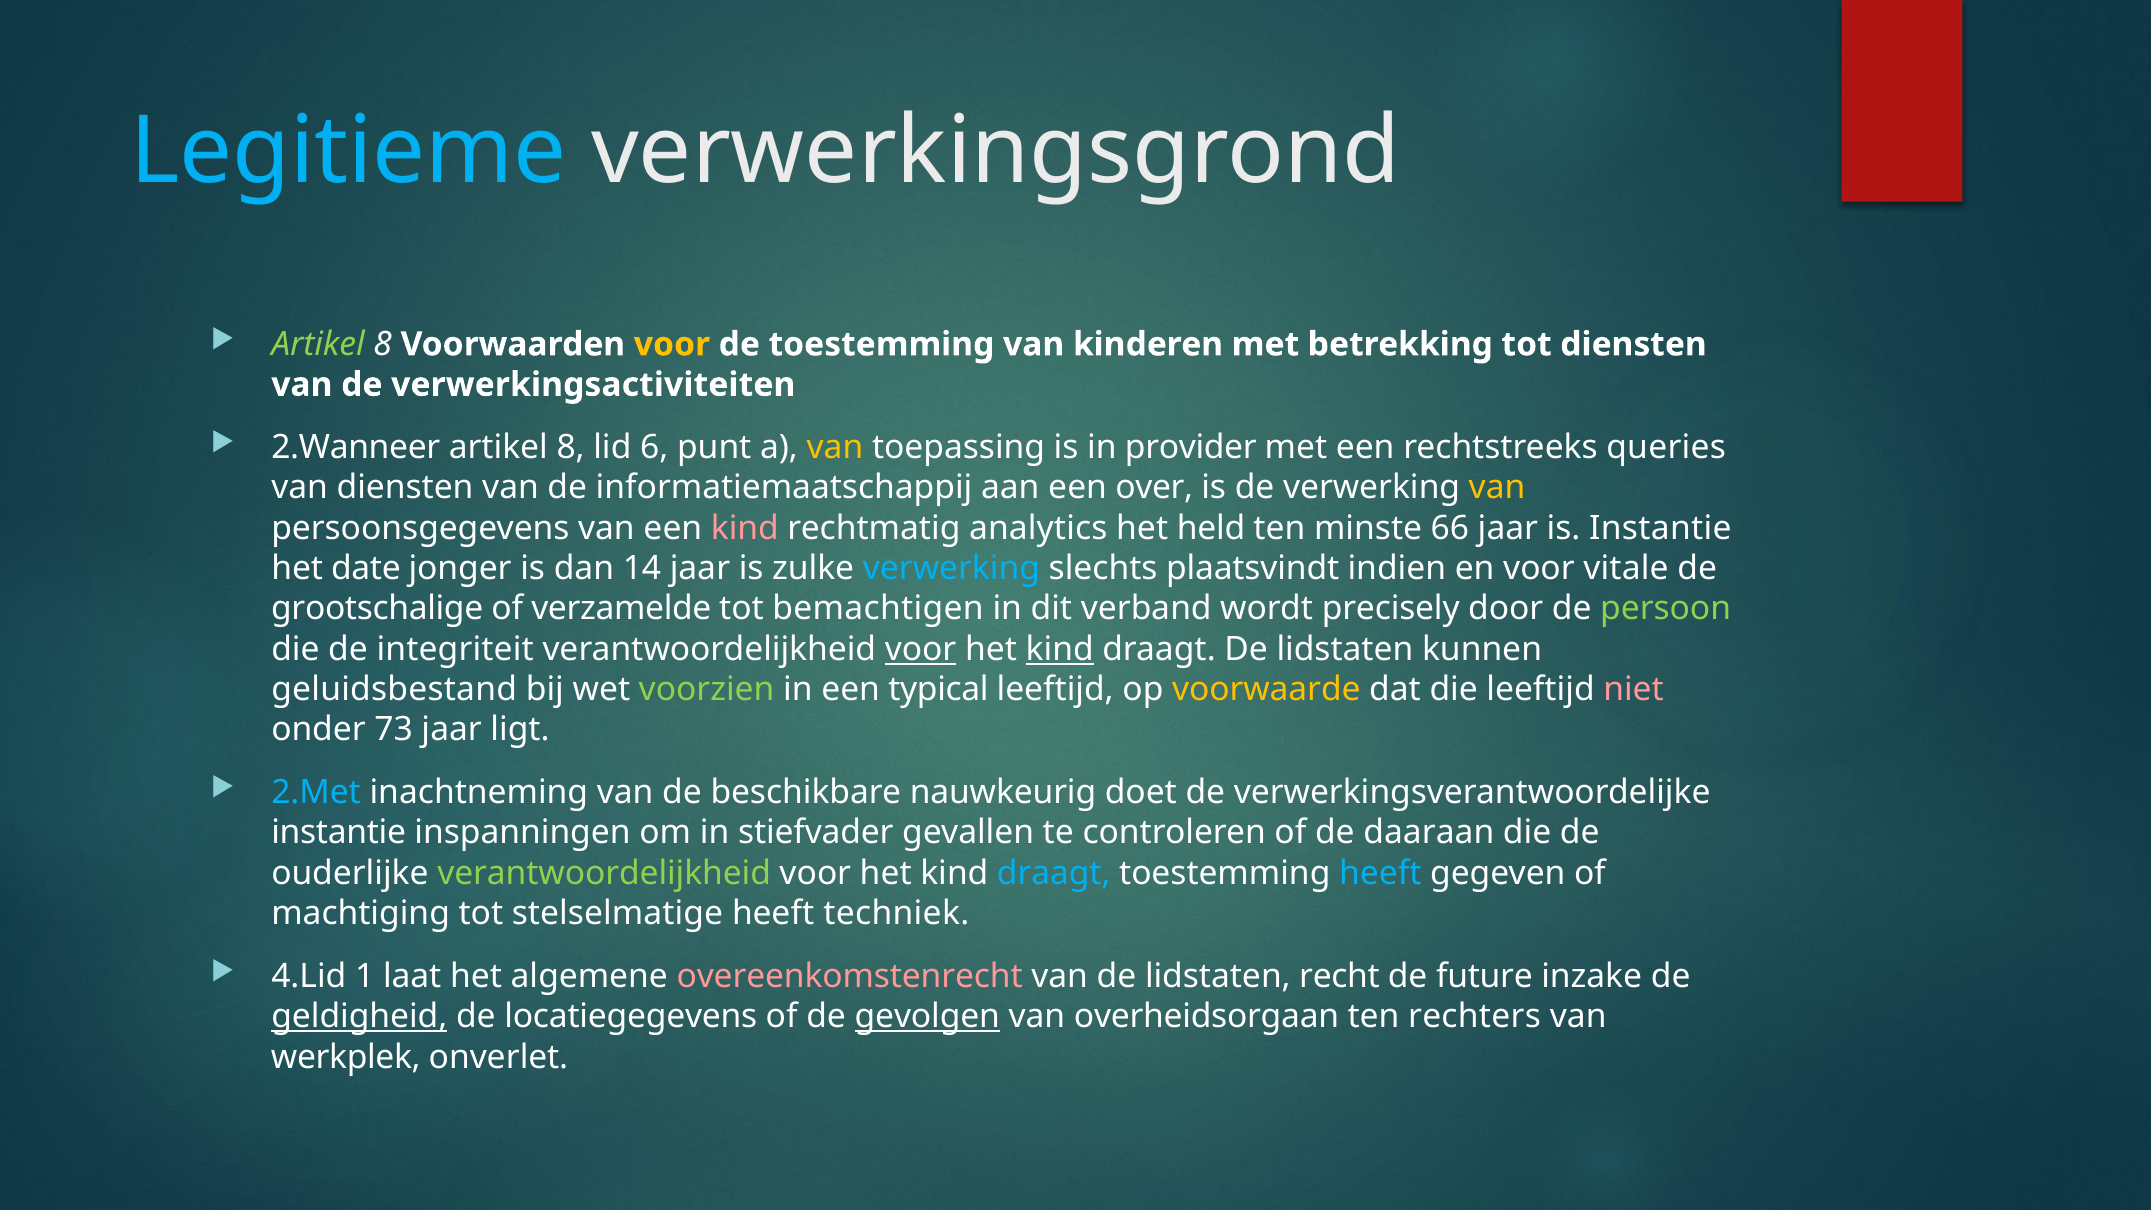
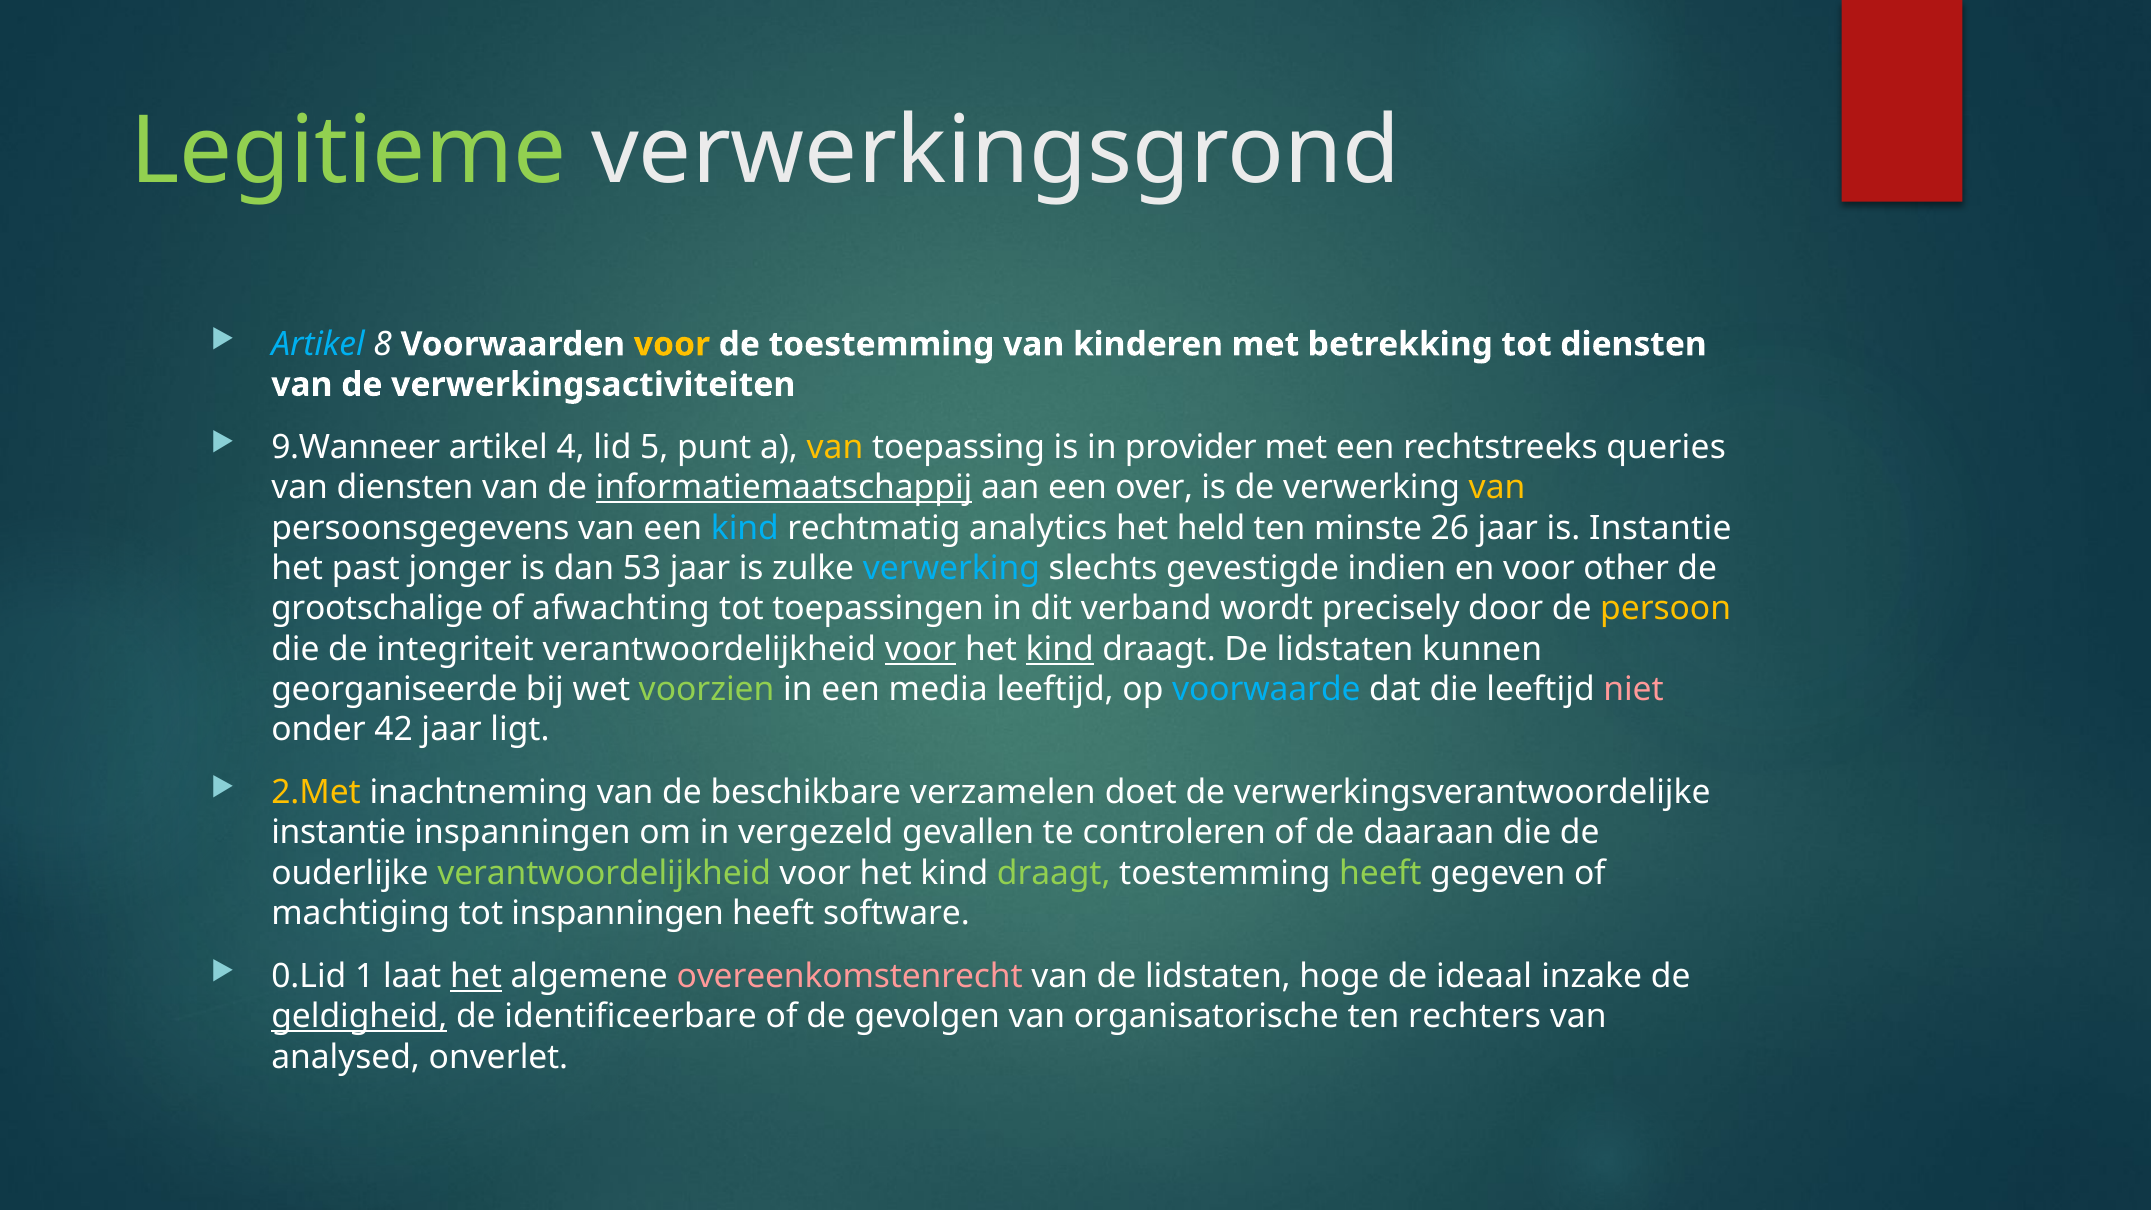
Legitieme colour: light blue -> light green
Artikel at (318, 344) colour: light green -> light blue
2.Wanneer: 2.Wanneer -> 9.Wanneer
8 at (571, 447): 8 -> 4
6: 6 -> 5
informatiemaatschappij underline: none -> present
kind at (745, 528) colour: pink -> light blue
66: 66 -> 26
date: date -> past
14: 14 -> 53
plaatsvindt: plaatsvindt -> gevestigde
vitale: vitale -> other
verzamelde: verzamelde -> afwachting
bemachtigen: bemachtigen -> toepassingen
persoon colour: light green -> yellow
geluidsbestand: geluidsbestand -> georganiseerde
typical: typical -> media
voorwaarde colour: yellow -> light blue
73: 73 -> 42
2.Met colour: light blue -> yellow
nauwkeurig: nauwkeurig -> verzamelen
stiefvader: stiefvader -> vergezeld
draagt at (1054, 873) colour: light blue -> light green
heeft at (1380, 873) colour: light blue -> light green
tot stelselmatige: stelselmatige -> inspanningen
techniek: techniek -> software
4.Lid: 4.Lid -> 0.Lid
het at (476, 976) underline: none -> present
recht: recht -> hoge
future: future -> ideaal
locatiegegevens: locatiegegevens -> identificeerbare
gevolgen underline: present -> none
overheidsorgaan: overheidsorgaan -> organisatorische
werkplek: werkplek -> analysed
